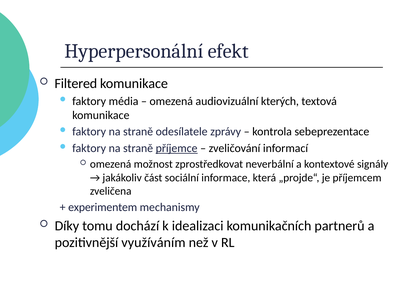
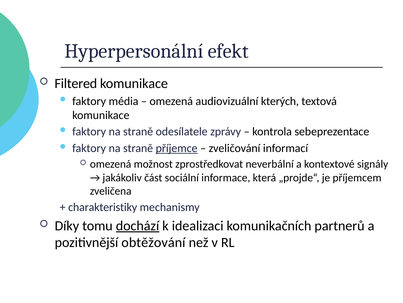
experimentem: experimentem -> charakteristiky
dochází underline: none -> present
využíváním: využíváním -> obtěžování
